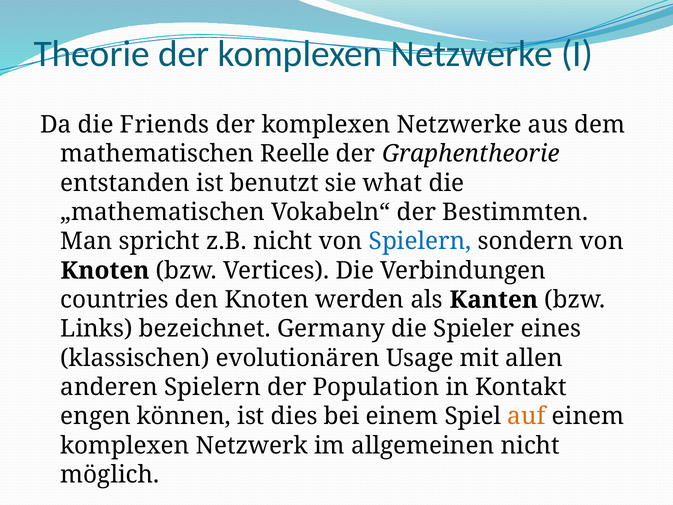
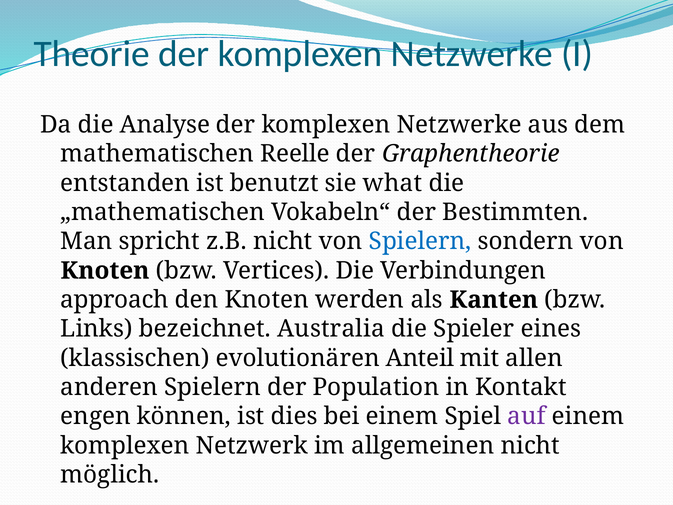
Friends: Friends -> Analyse
countries: countries -> approach
Germany: Germany -> Australia
Usage: Usage -> Anteil
auf colour: orange -> purple
